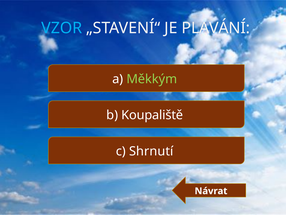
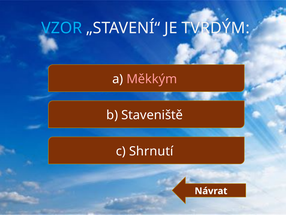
PLAVÁNÍ: PLAVÁNÍ -> TVRDÝM
Měkkým colour: light green -> pink
Koupaliště: Koupaliště -> Staveniště
